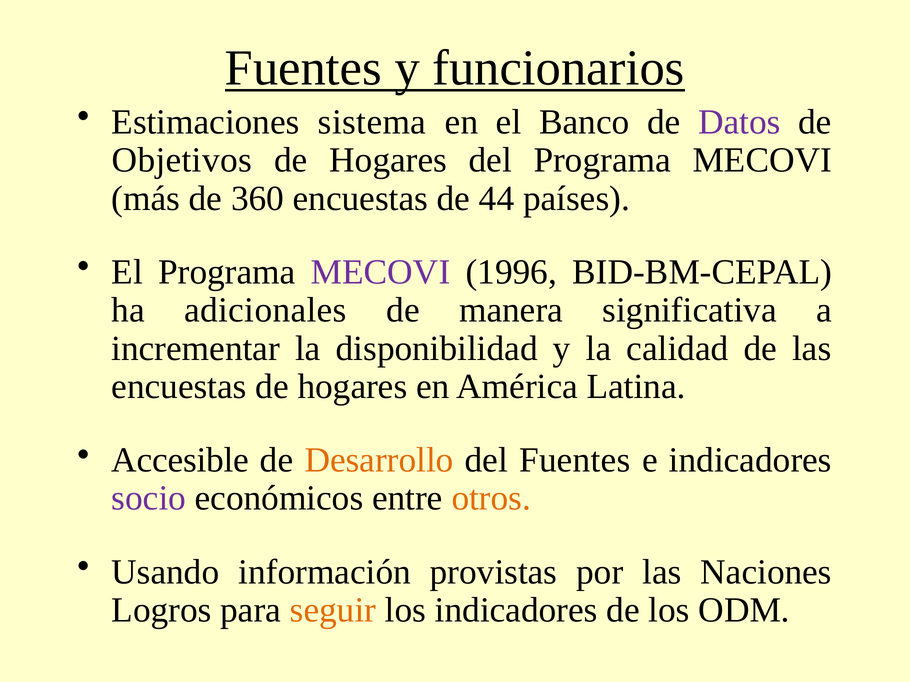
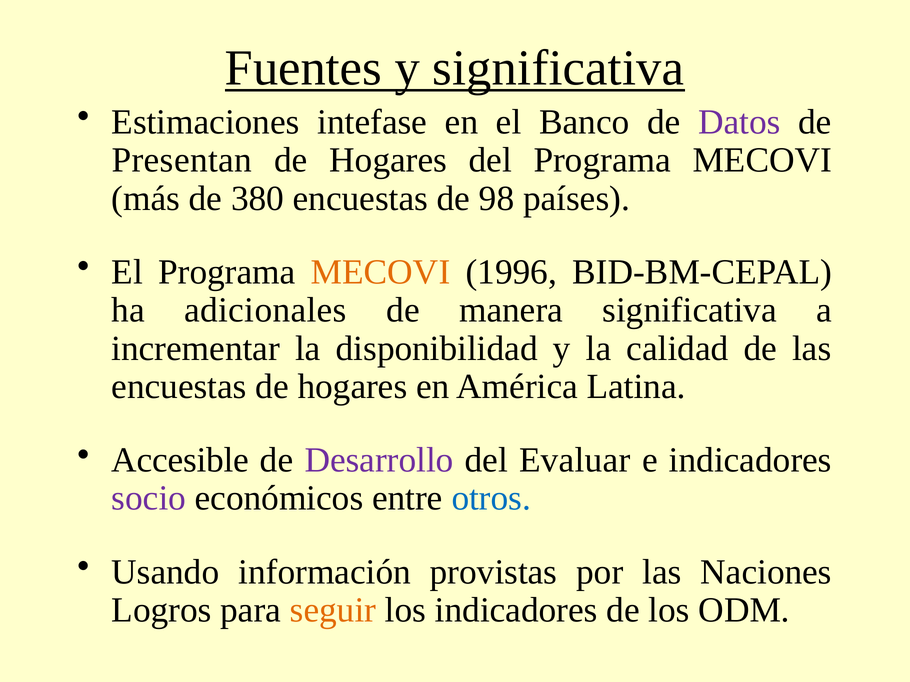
y funcionarios: funcionarios -> significativa
sistema: sistema -> intefase
Objetivos: Objetivos -> Presentan
360: 360 -> 380
44: 44 -> 98
MECOVI at (381, 272) colour: purple -> orange
Desarrollo colour: orange -> purple
del Fuentes: Fuentes -> Evaluar
otros colour: orange -> blue
